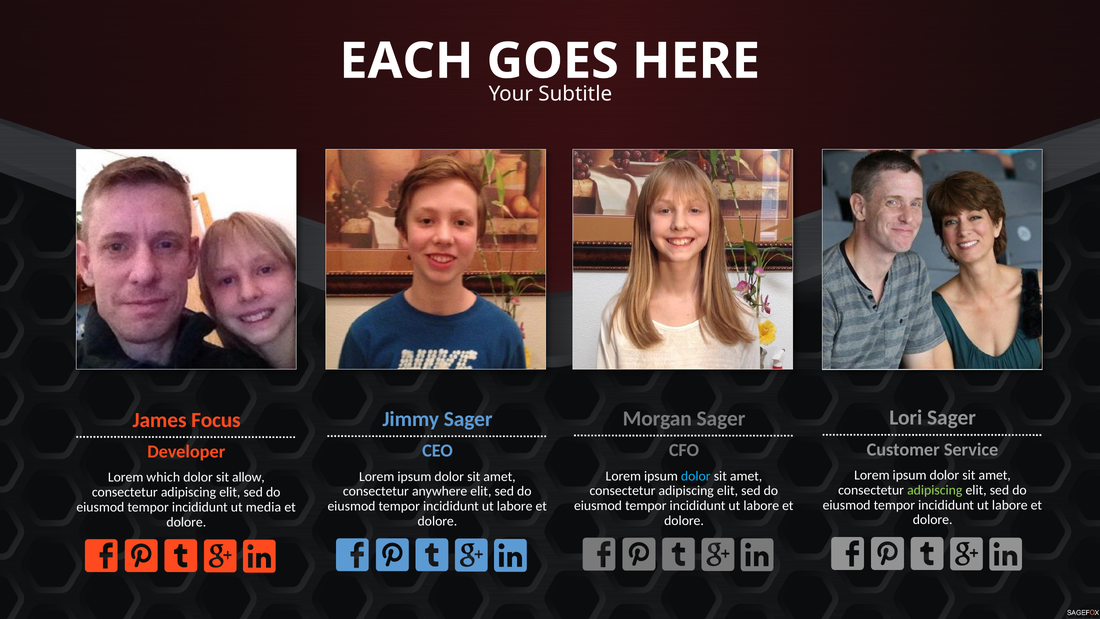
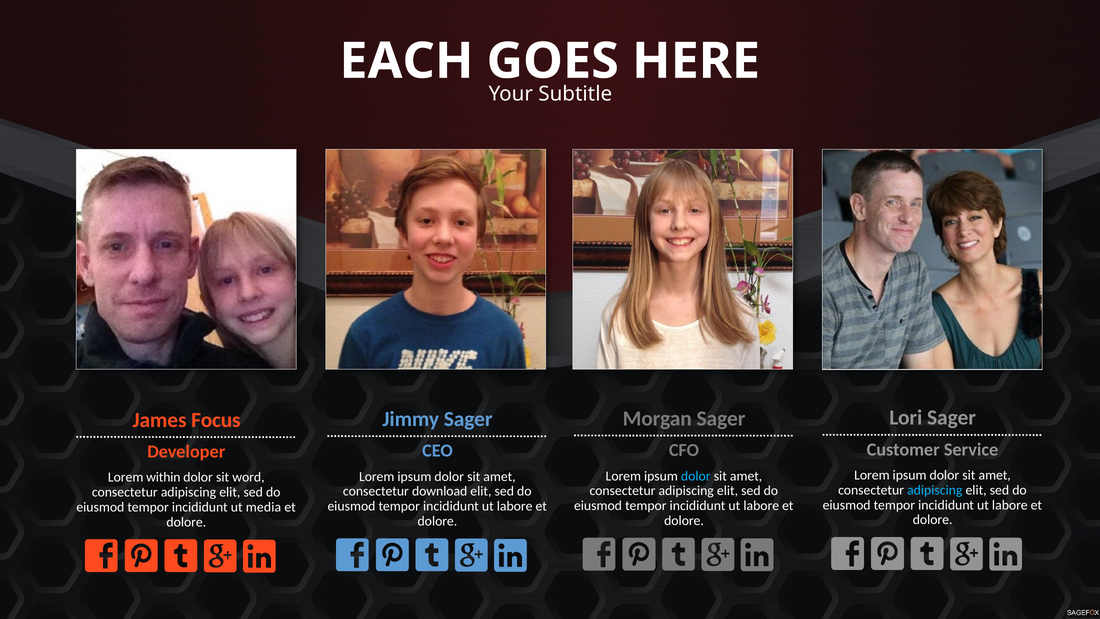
which: which -> within
allow: allow -> word
adipiscing at (935, 490) colour: light green -> light blue
anywhere: anywhere -> download
